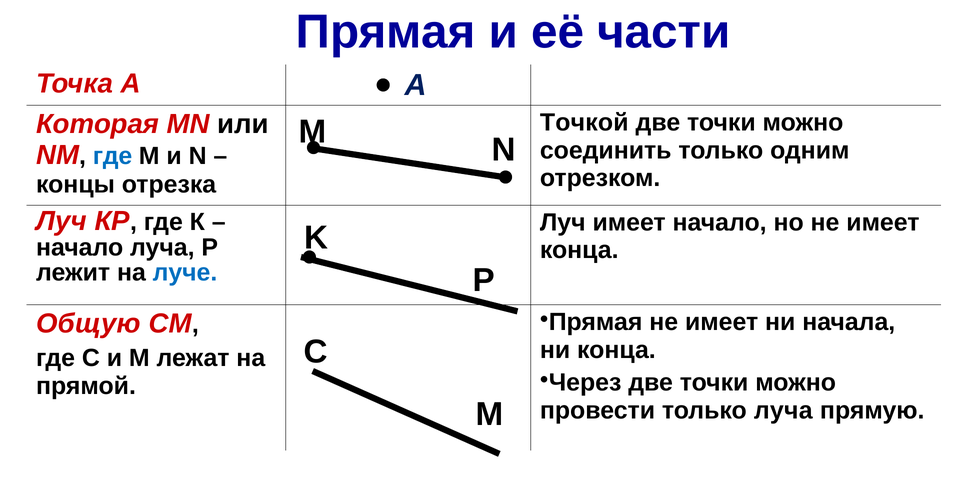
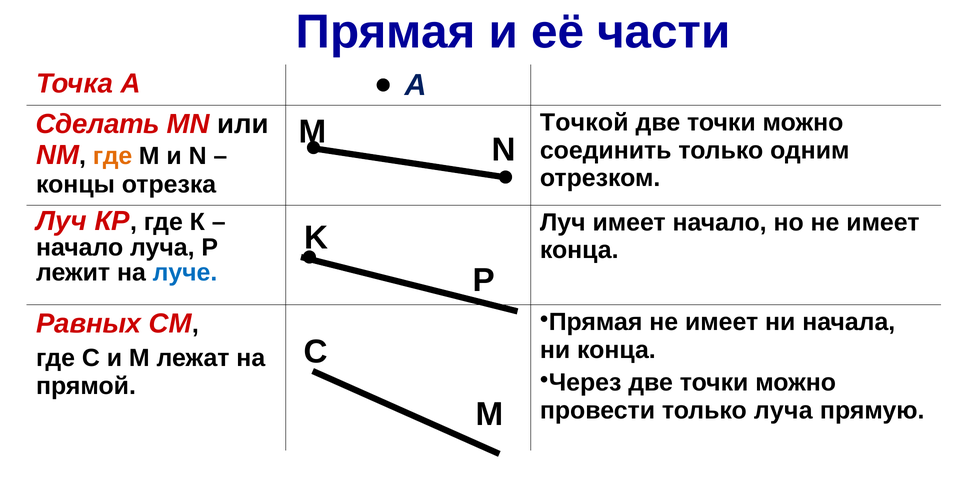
Которая: Которая -> Сделать
где at (112, 156) colour: blue -> orange
Общую: Общую -> Равных
